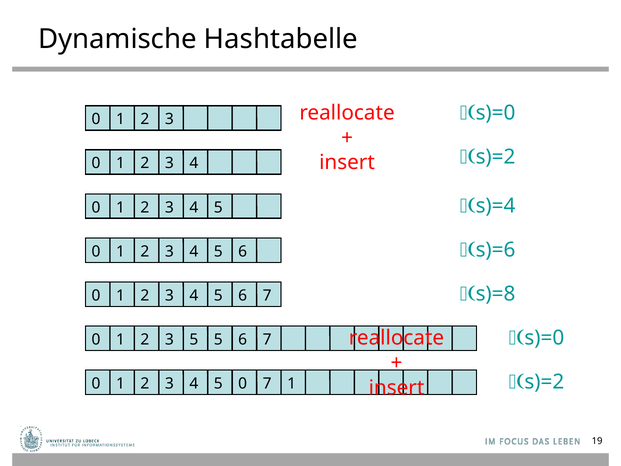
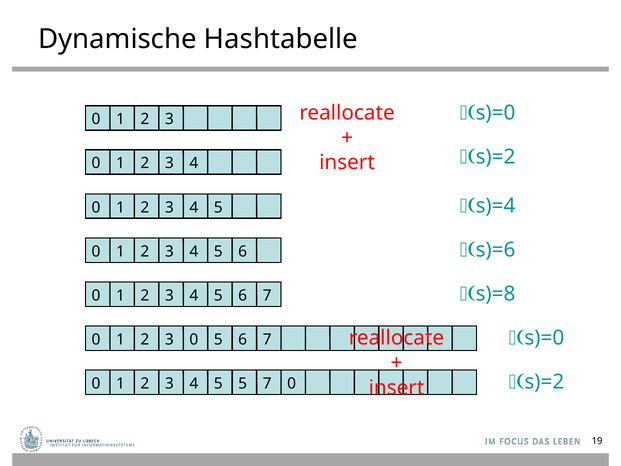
2 5: 5 -> 0
3 5 0: 0 -> 5
1 at (292, 383): 1 -> 0
